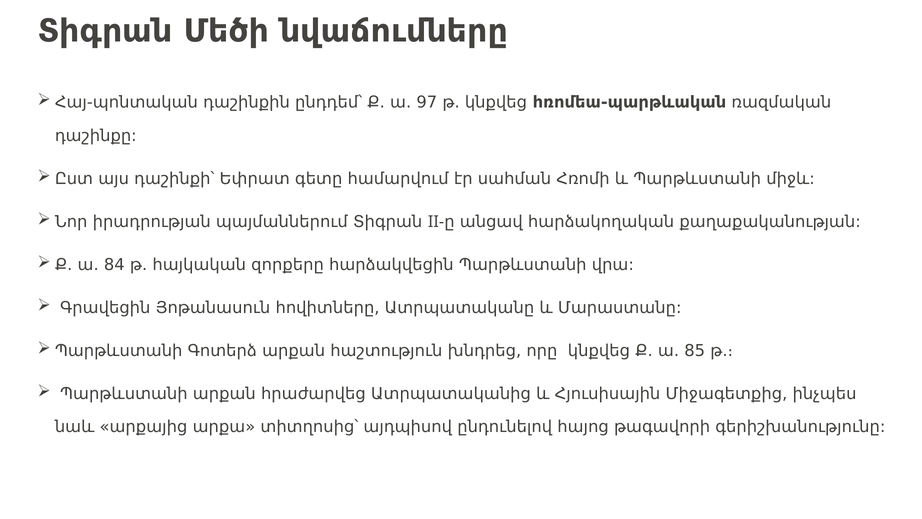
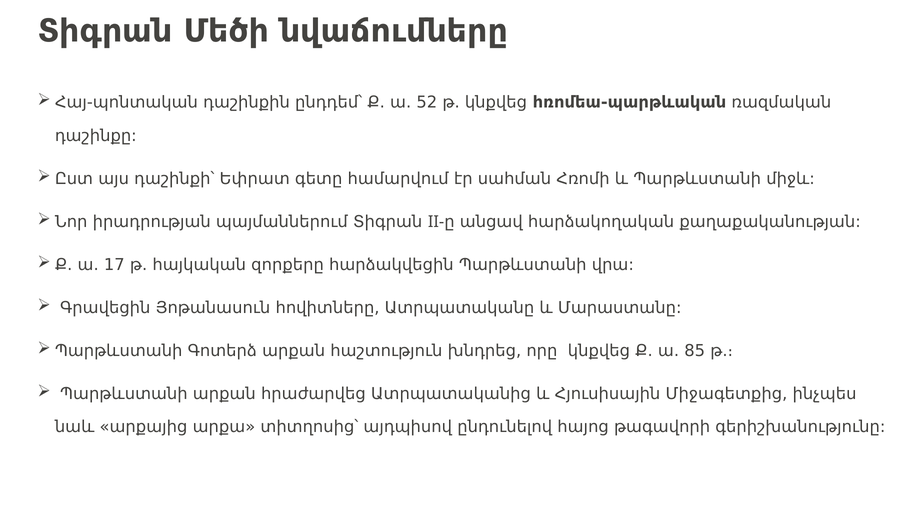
97: 97 -> 52
84: 84 -> 17
